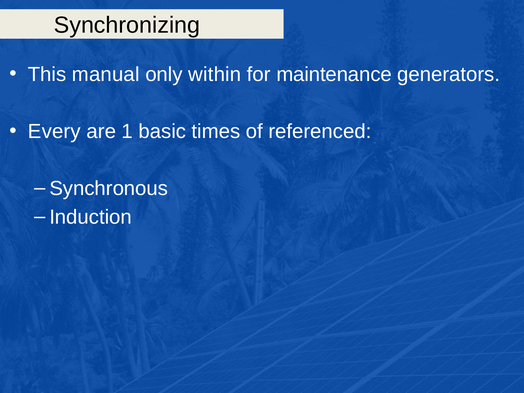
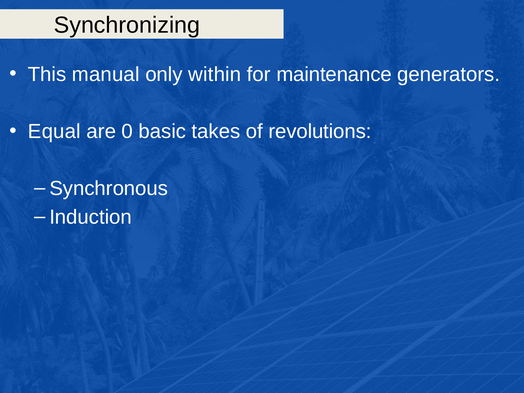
Every: Every -> Equal
1: 1 -> 0
times: times -> takes
referenced: referenced -> revolutions
